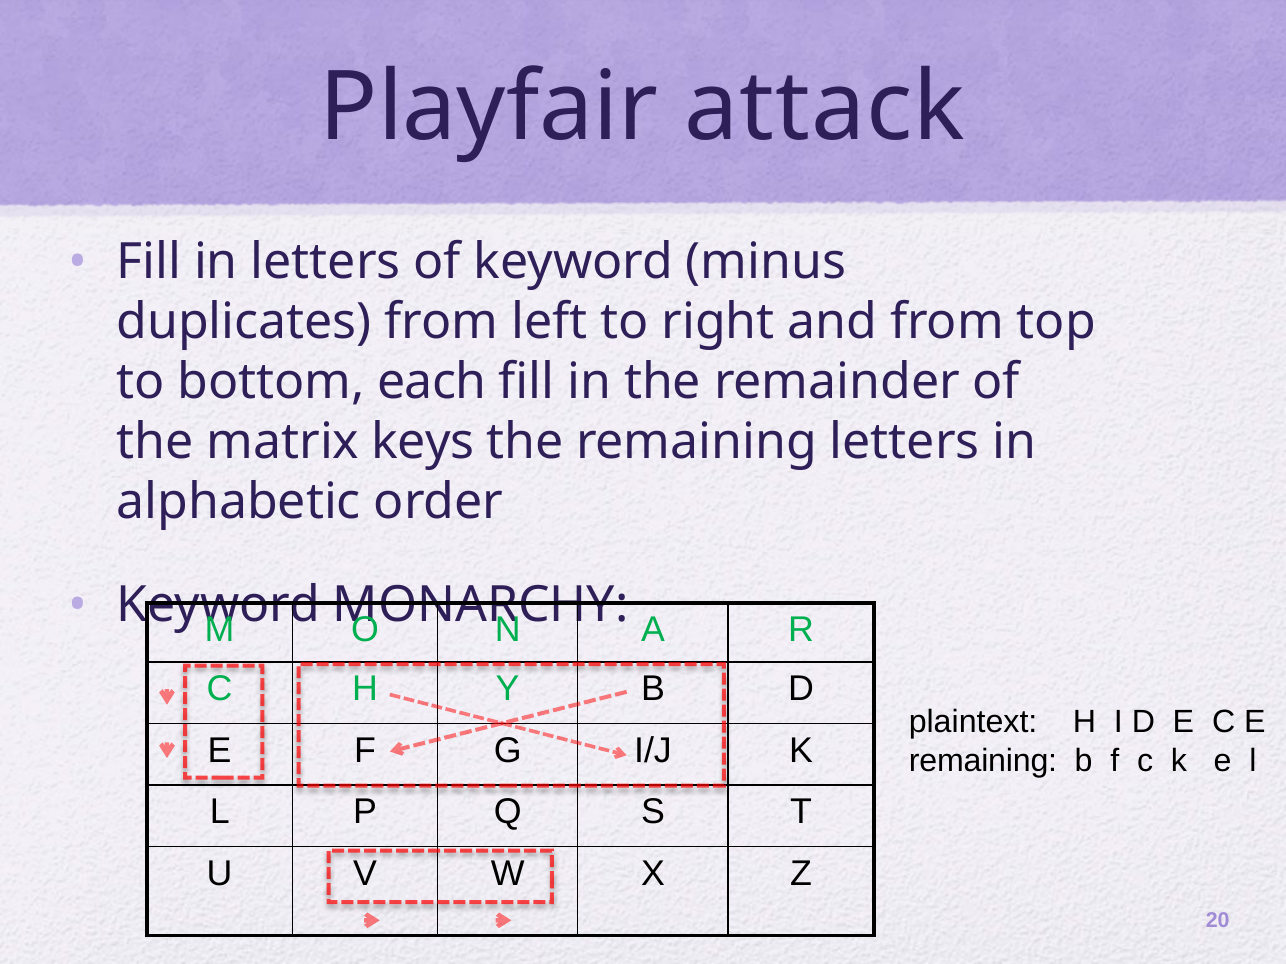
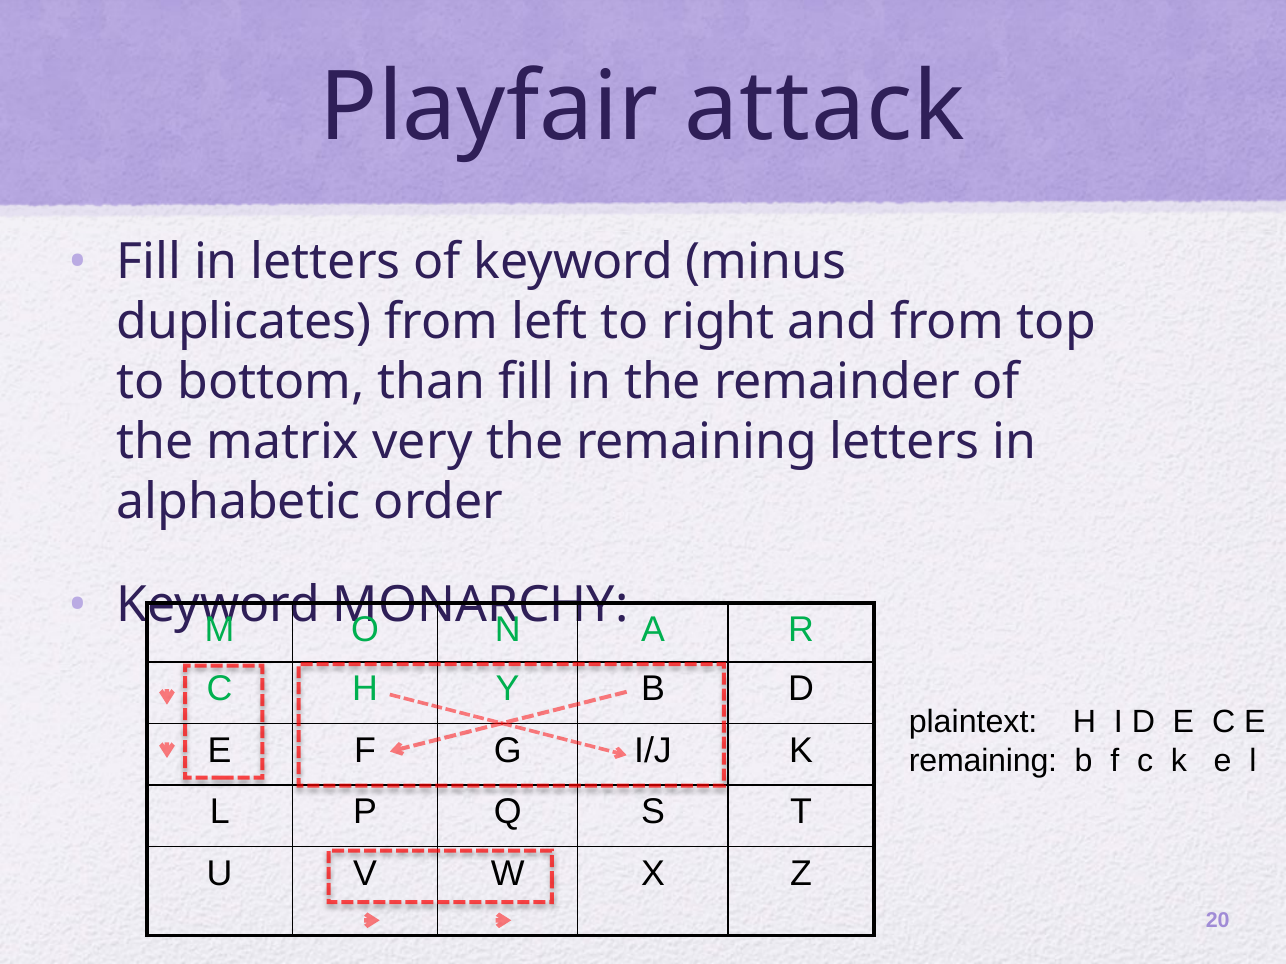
each: each -> than
keys: keys -> very
